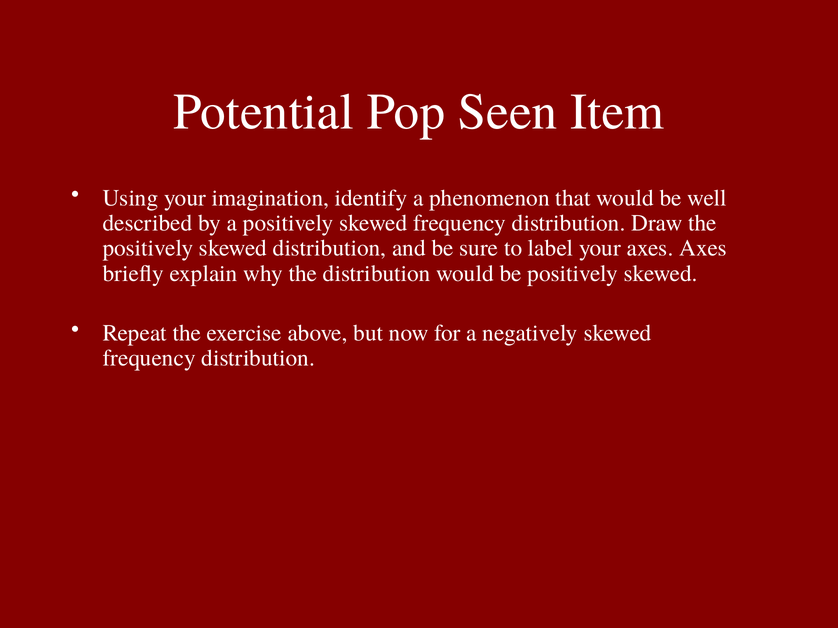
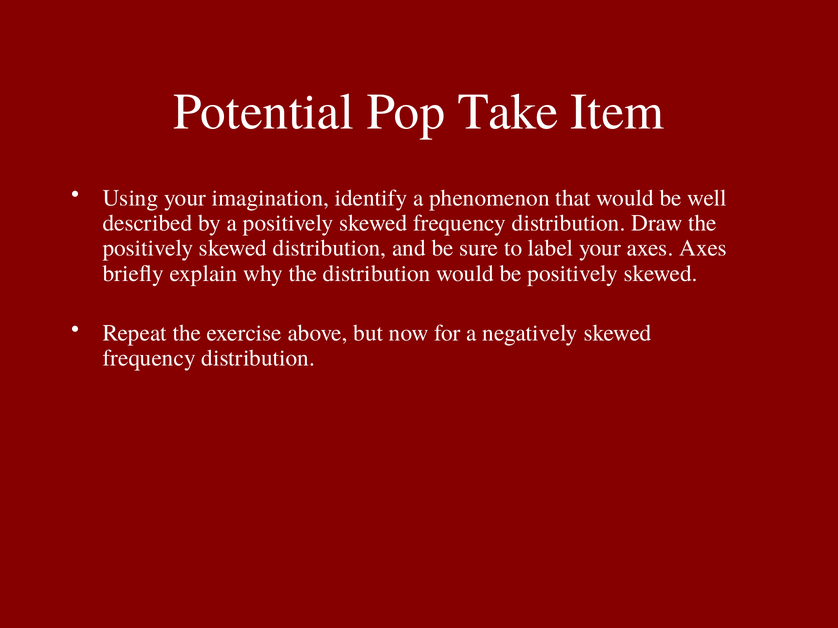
Seen: Seen -> Take
